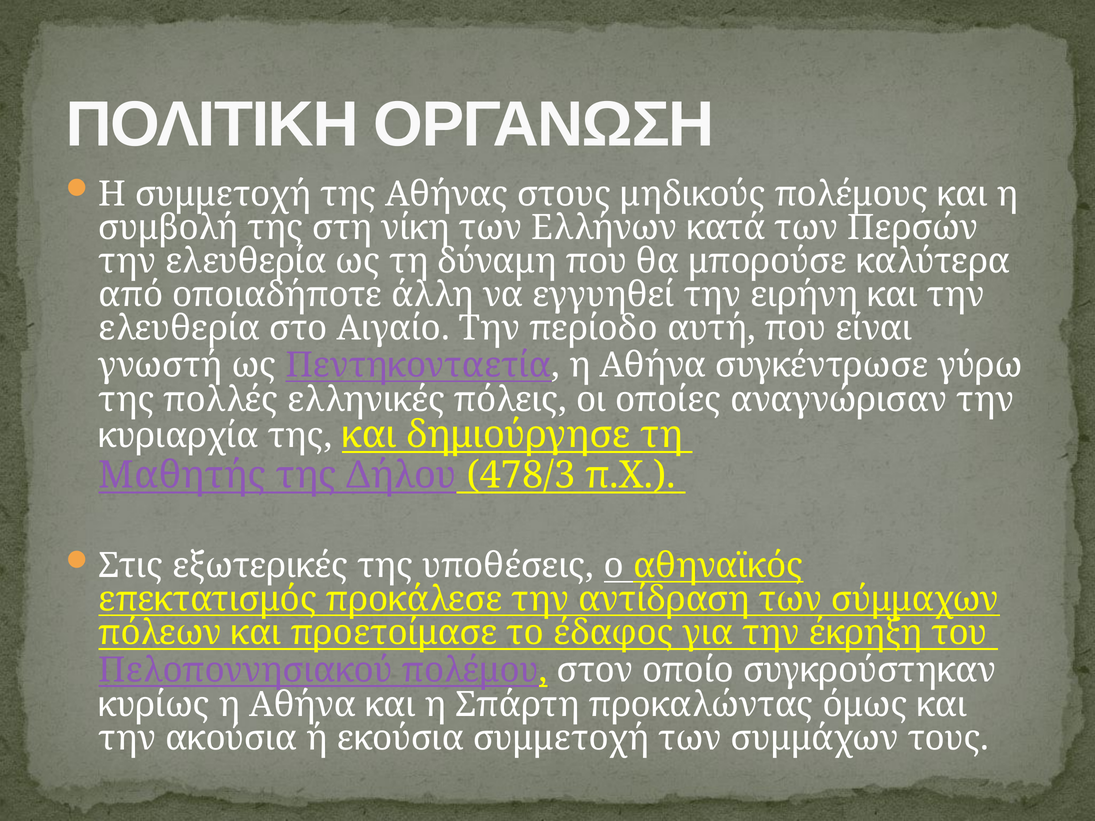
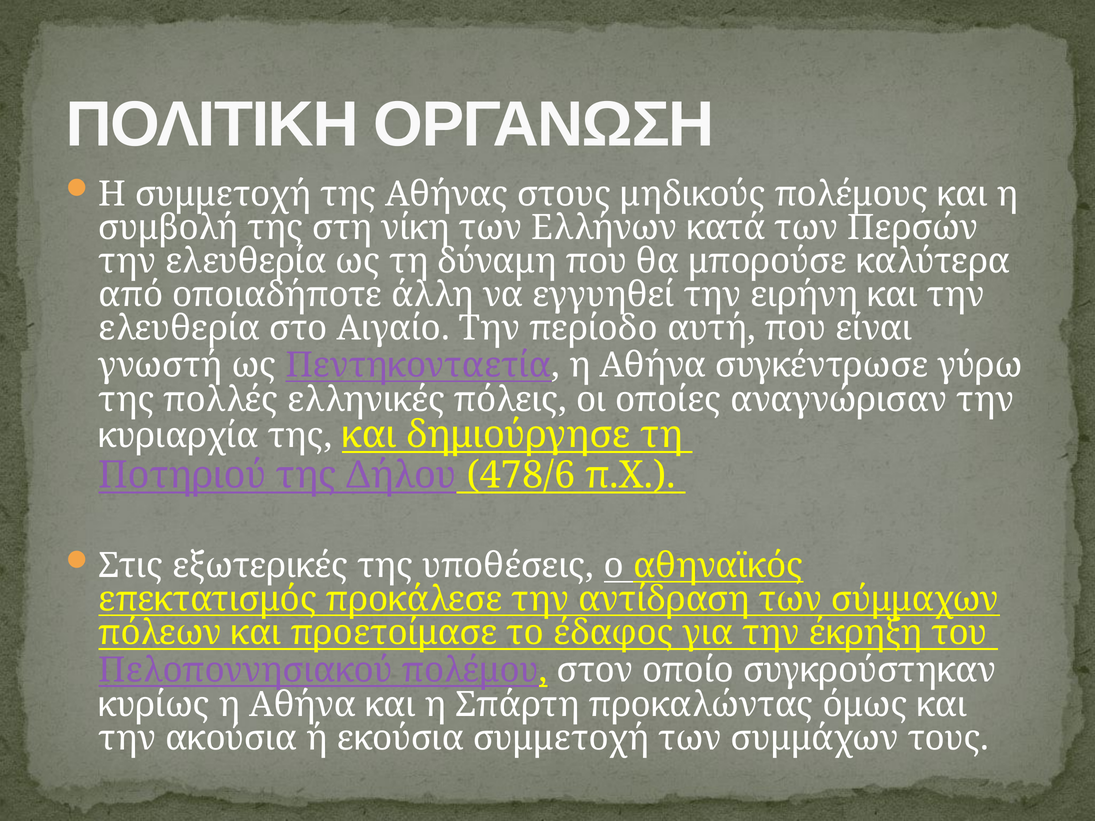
Μαθητής: Μαθητής -> Ποτηριού
478/3: 478/3 -> 478/6
